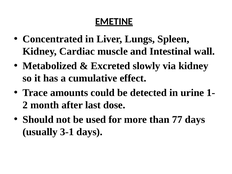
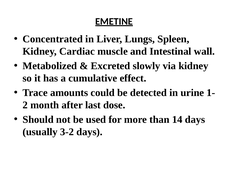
77: 77 -> 14
3-1: 3-1 -> 3-2
